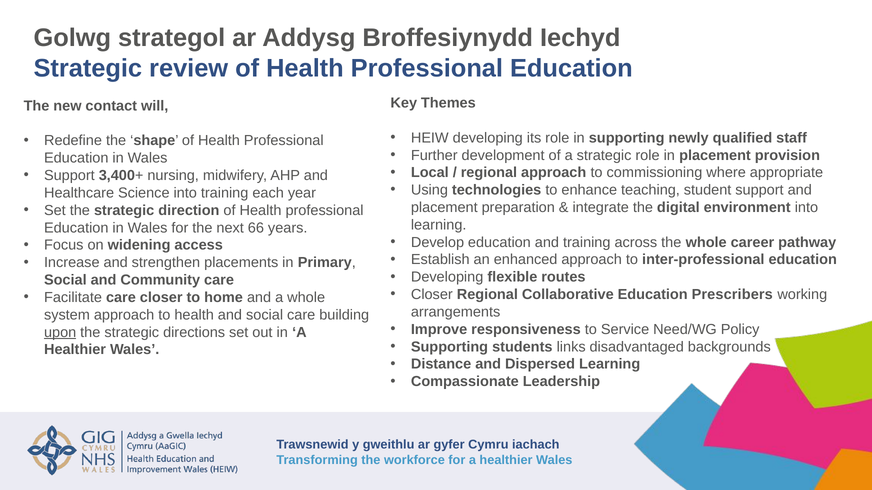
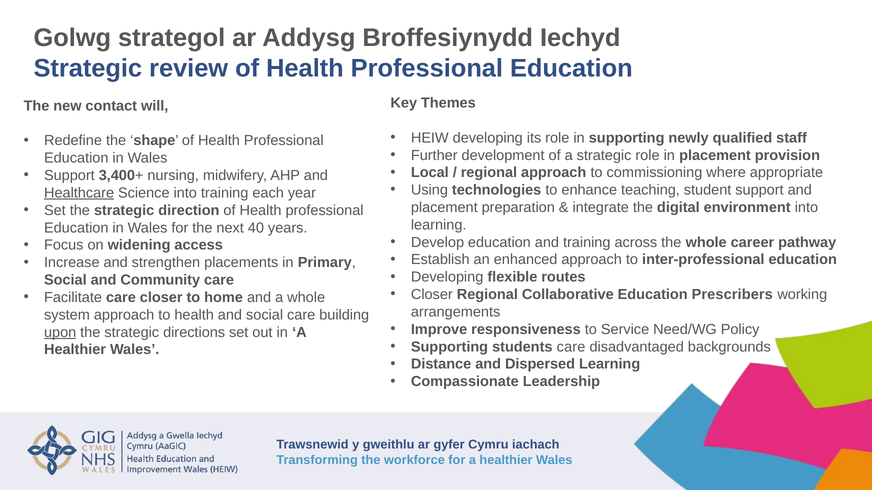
Healthcare underline: none -> present
66: 66 -> 40
students links: links -> care
